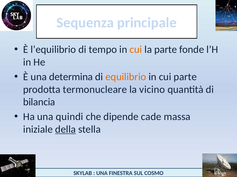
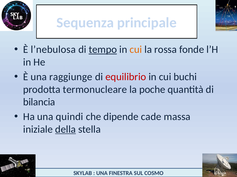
l’equilibrio: l’equilibrio -> l’nebulosa
tempo underline: none -> present
la parte: parte -> rossa
determina: determina -> raggiunge
equilibrio colour: orange -> red
cui parte: parte -> buchi
vicino: vicino -> poche
